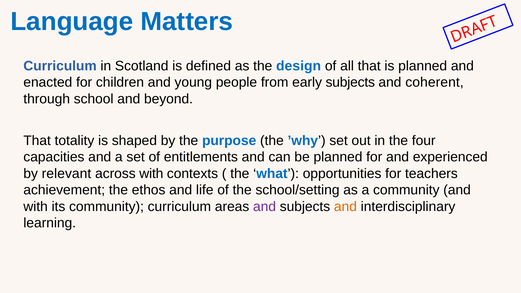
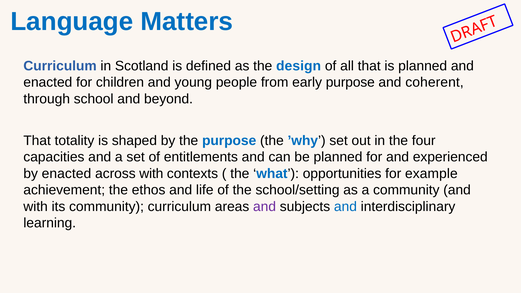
early subjects: subjects -> purpose
by relevant: relevant -> enacted
teachers: teachers -> example
and at (345, 207) colour: orange -> blue
